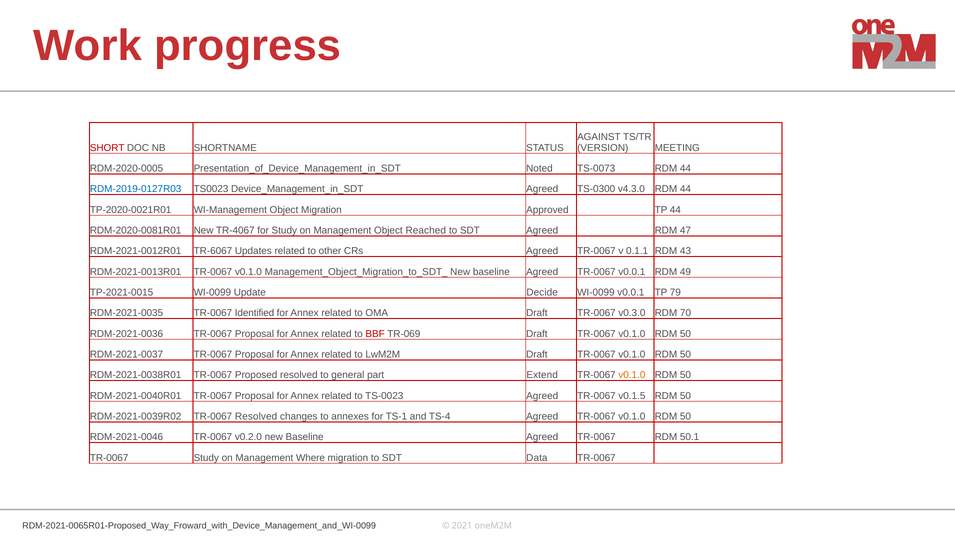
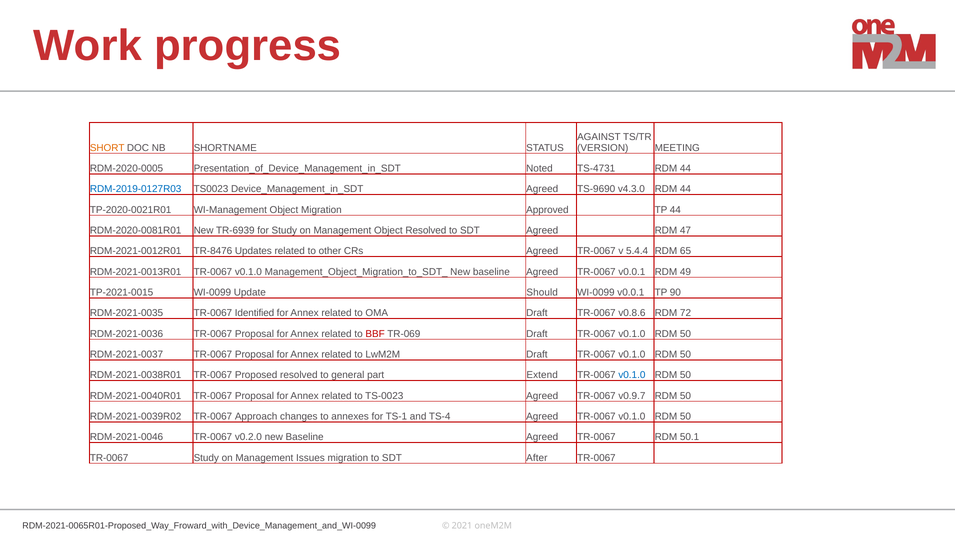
SHORT colour: red -> orange
TS-0073: TS-0073 -> TS-4731
TS-0300: TS-0300 -> TS-9690
TR-4067: TR-4067 -> TR-6939
Object Reached: Reached -> Resolved
TR-6067: TR-6067 -> TR-8476
0.1.1: 0.1.1 -> 5.4.4
43: 43 -> 65
Decide: Decide -> Should
79: 79 -> 90
v0.3.0: v0.3.0 -> v0.8.6
70: 70 -> 72
v0.1.0 at (632, 375) colour: orange -> blue
v0.1.5: v0.1.5 -> v0.9.7
TR-0067 Resolved: Resolved -> Approach
Where: Where -> Issues
Data: Data -> After
